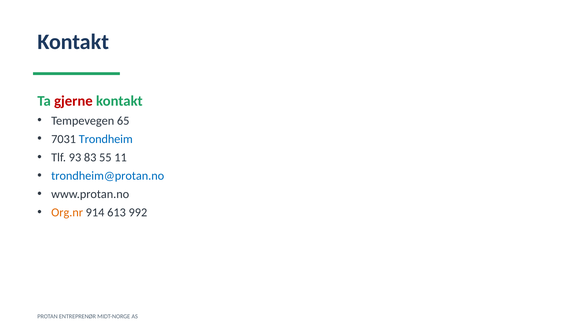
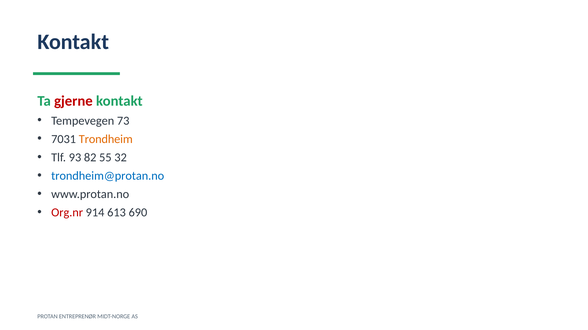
65: 65 -> 73
Trondheim colour: blue -> orange
83: 83 -> 82
11: 11 -> 32
Org.nr colour: orange -> red
992: 992 -> 690
